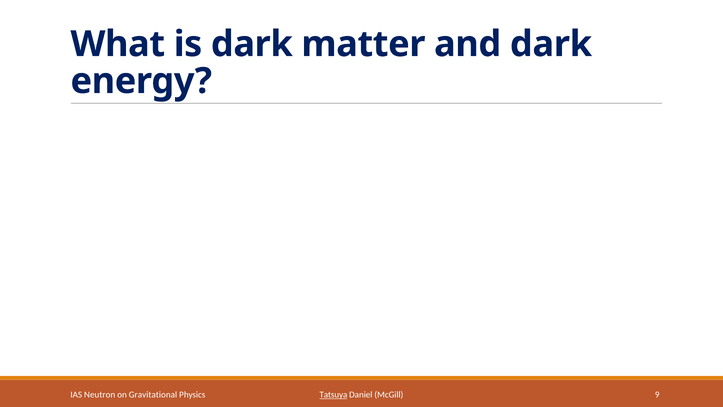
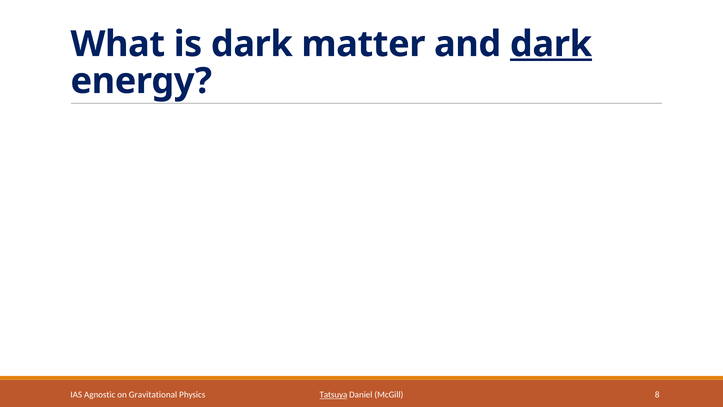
dark at (551, 44) underline: none -> present
Neutron: Neutron -> Agnostic
9: 9 -> 8
